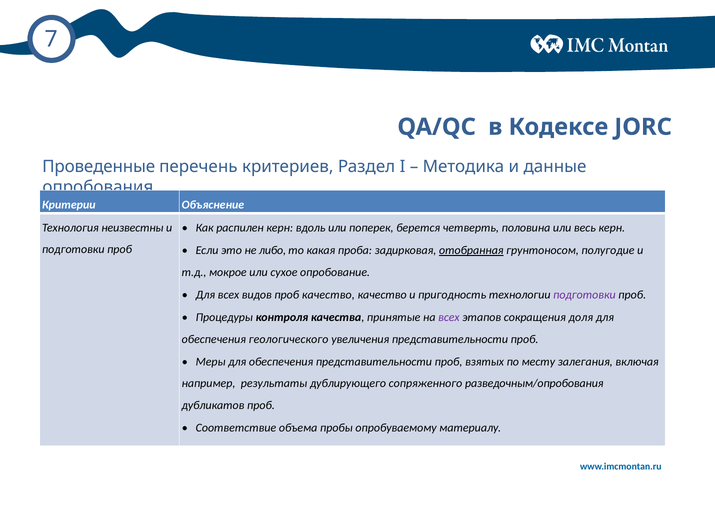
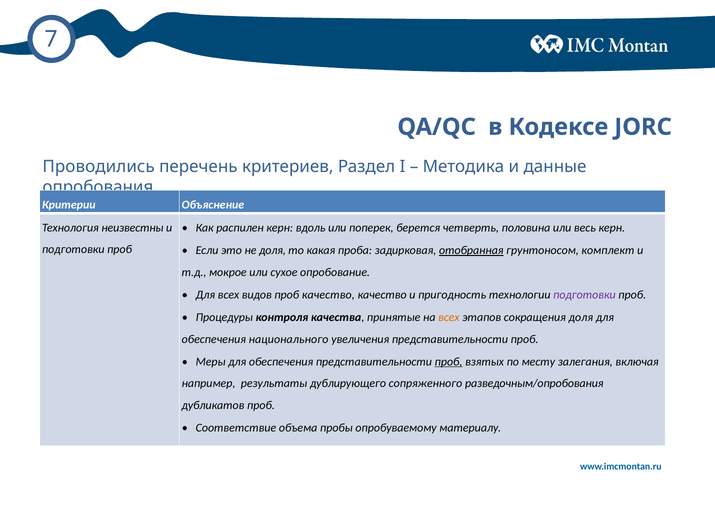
Проведенные: Проведенные -> Проводились
не либо: либо -> доля
полугодие: полугодие -> комплект
всех at (449, 317) colour: purple -> orange
геологического: геологического -> национального
проб at (449, 361) underline: none -> present
